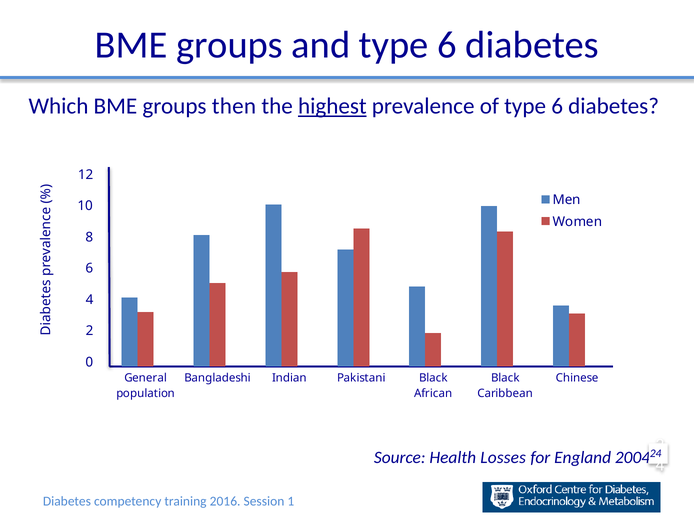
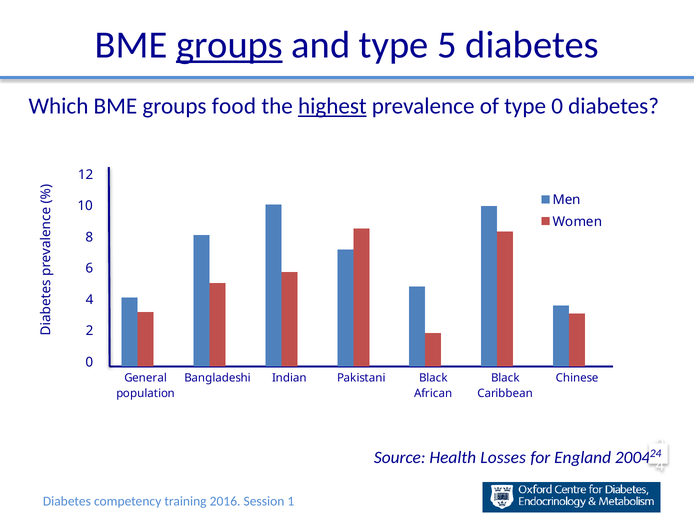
groups at (229, 45) underline: none -> present
and type 6: 6 -> 5
then: then -> food
of type 6: 6 -> 0
